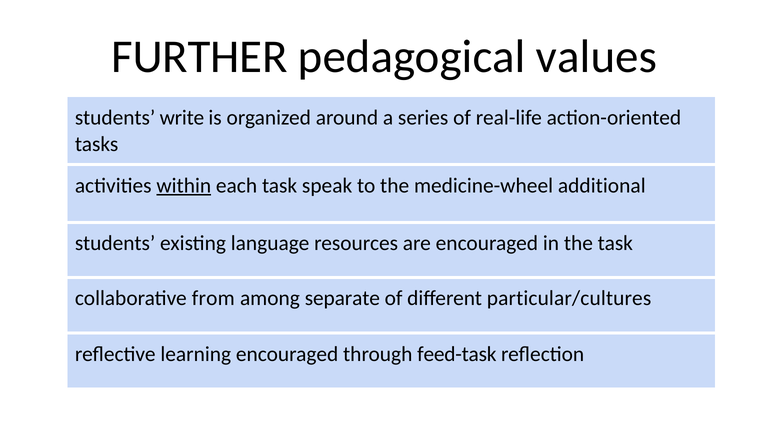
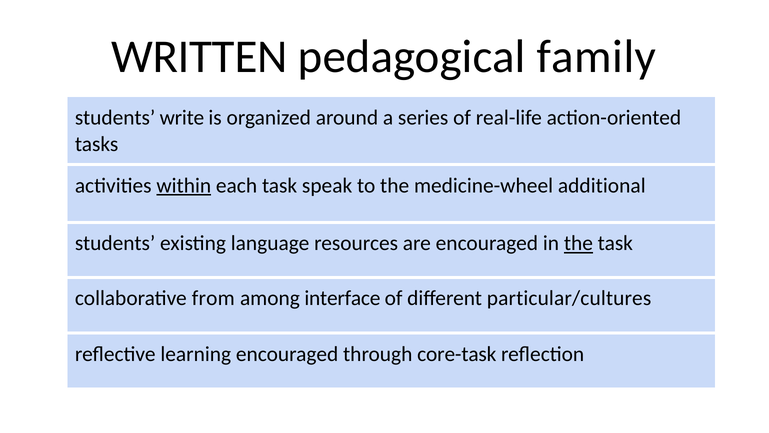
FURTHER: FURTHER -> WRITTEN
values: values -> family
the at (578, 243) underline: none -> present
separate: separate -> interface
feed-task: feed-task -> core-task
